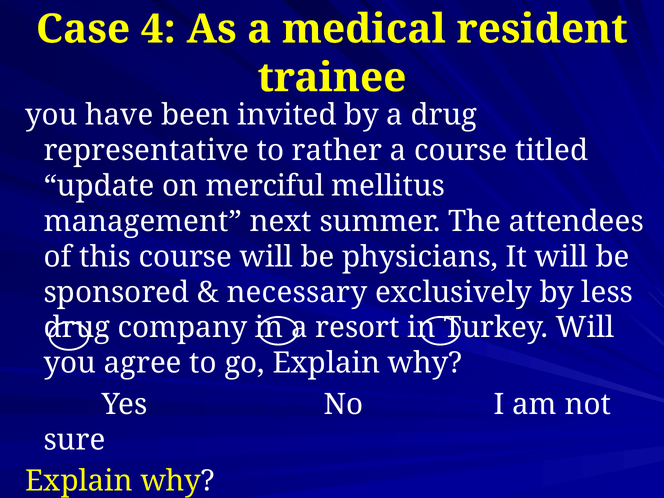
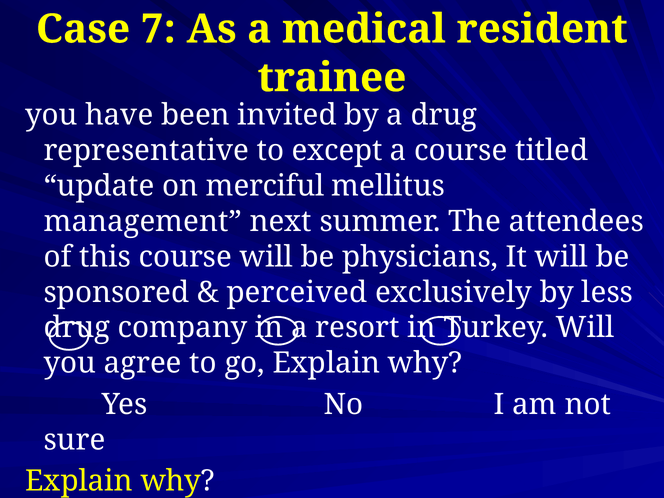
4: 4 -> 7
rather: rather -> except
necessary: necessary -> perceived
